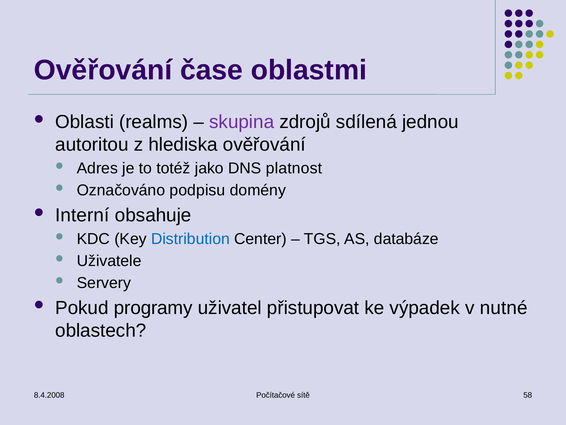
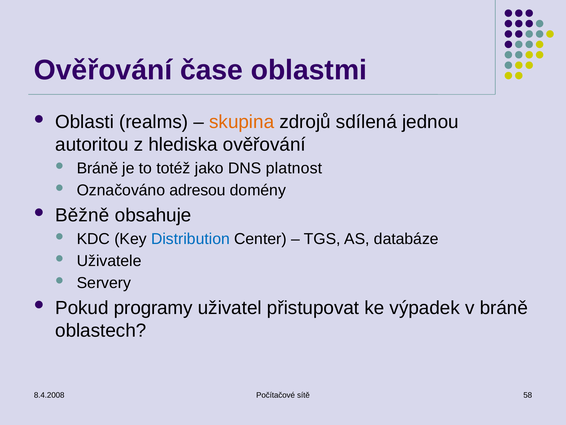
skupina colour: purple -> orange
Adres at (97, 168): Adres -> Bráně
podpisu: podpisu -> adresou
Interní: Interní -> Běžně
v nutné: nutné -> bráně
